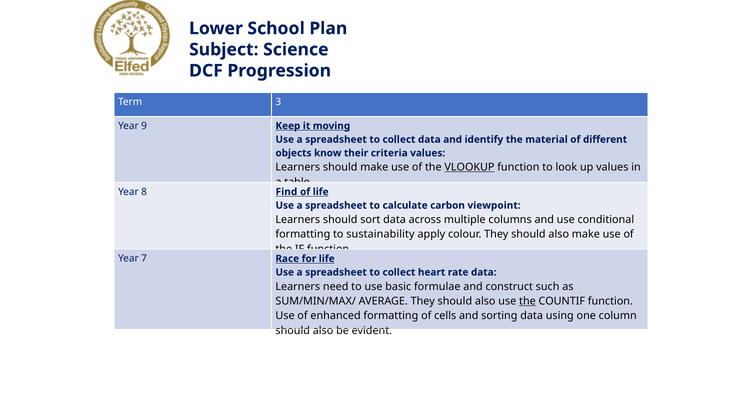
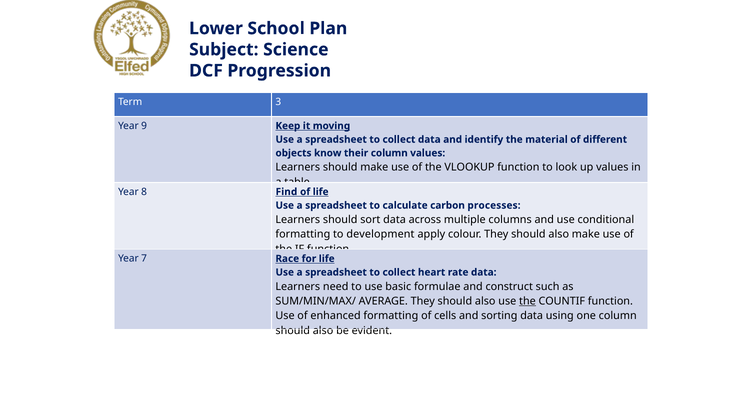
their criteria: criteria -> column
VLOOKUP underline: present -> none
viewpoint: viewpoint -> processes
sustainability: sustainability -> development
